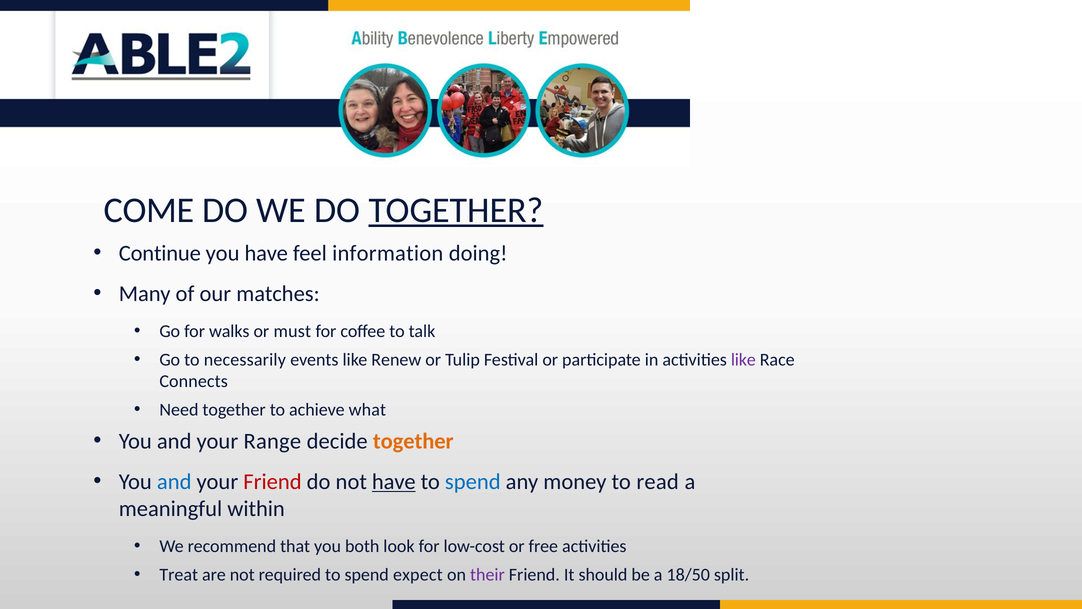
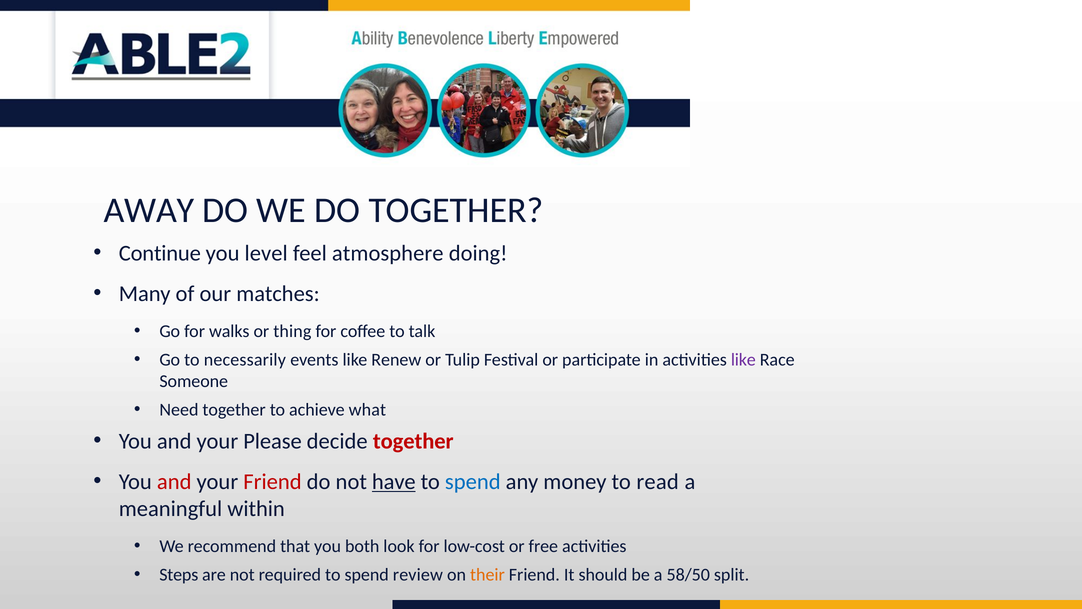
COME: COME -> AWAY
TOGETHER at (456, 210) underline: present -> none
you have: have -> level
information: information -> atmosphere
must: must -> thing
Connects: Connects -> Someone
Range: Range -> Please
together at (413, 441) colour: orange -> red
and at (174, 481) colour: blue -> red
Treat: Treat -> Steps
expect: expect -> review
their colour: purple -> orange
18/50: 18/50 -> 58/50
